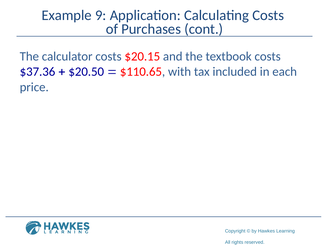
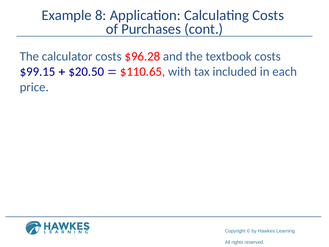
9: 9 -> 8
$20.15: $20.15 -> $96.28
$37.36: $37.36 -> $99.15
